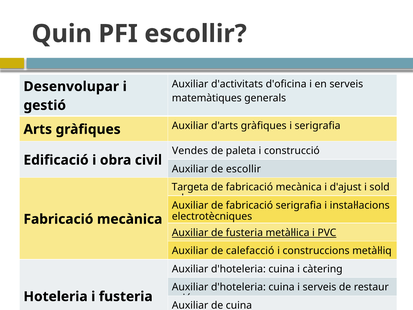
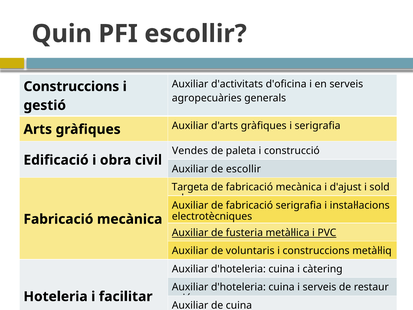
Desenvolupar at (71, 86): Desenvolupar -> Construccions
matemàtiques: matemàtiques -> agropecuàries
calefacció: calefacció -> voluntaris
i fusteria: fusteria -> facilitar
